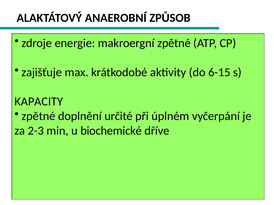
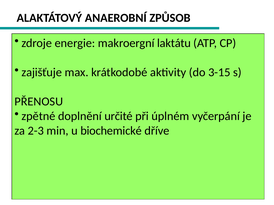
makroergní zpětné: zpětné -> laktátu
6-15: 6-15 -> 3-15
KAPACITY: KAPACITY -> PŘENOSU
